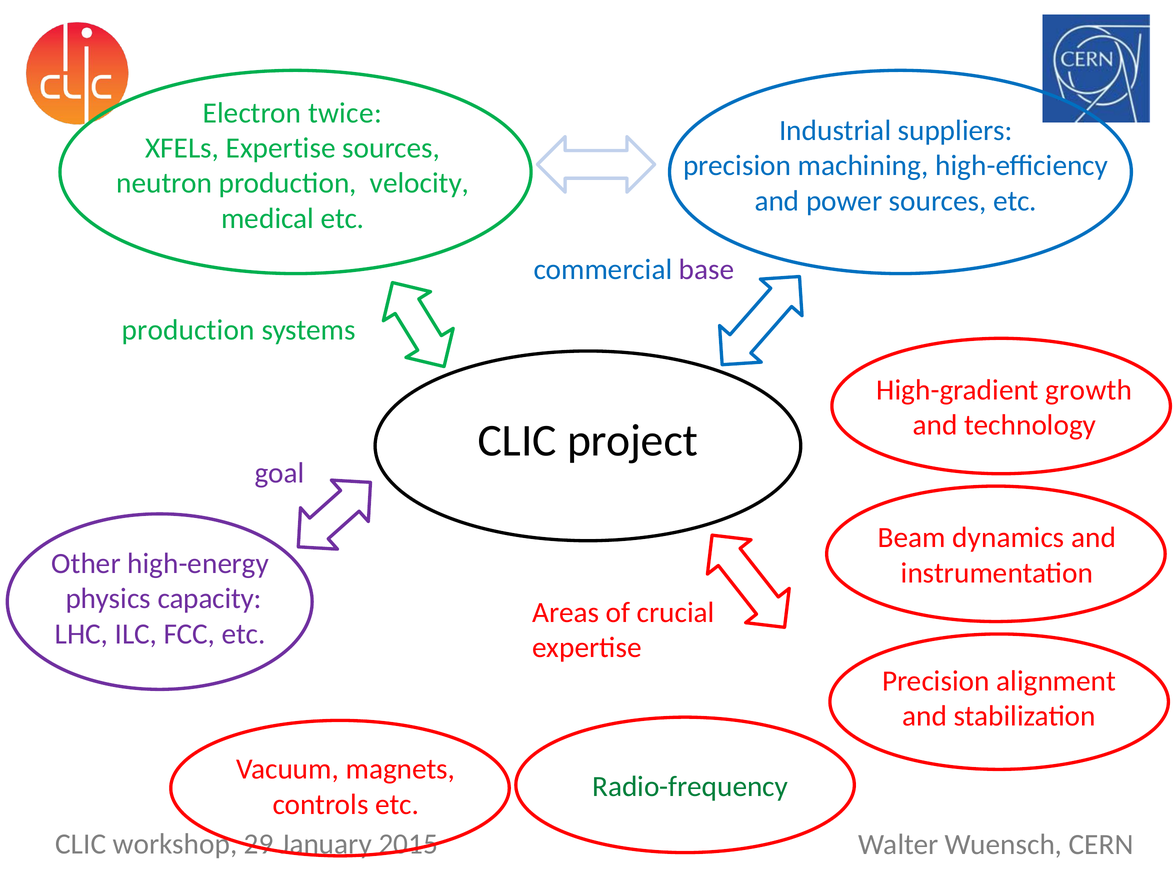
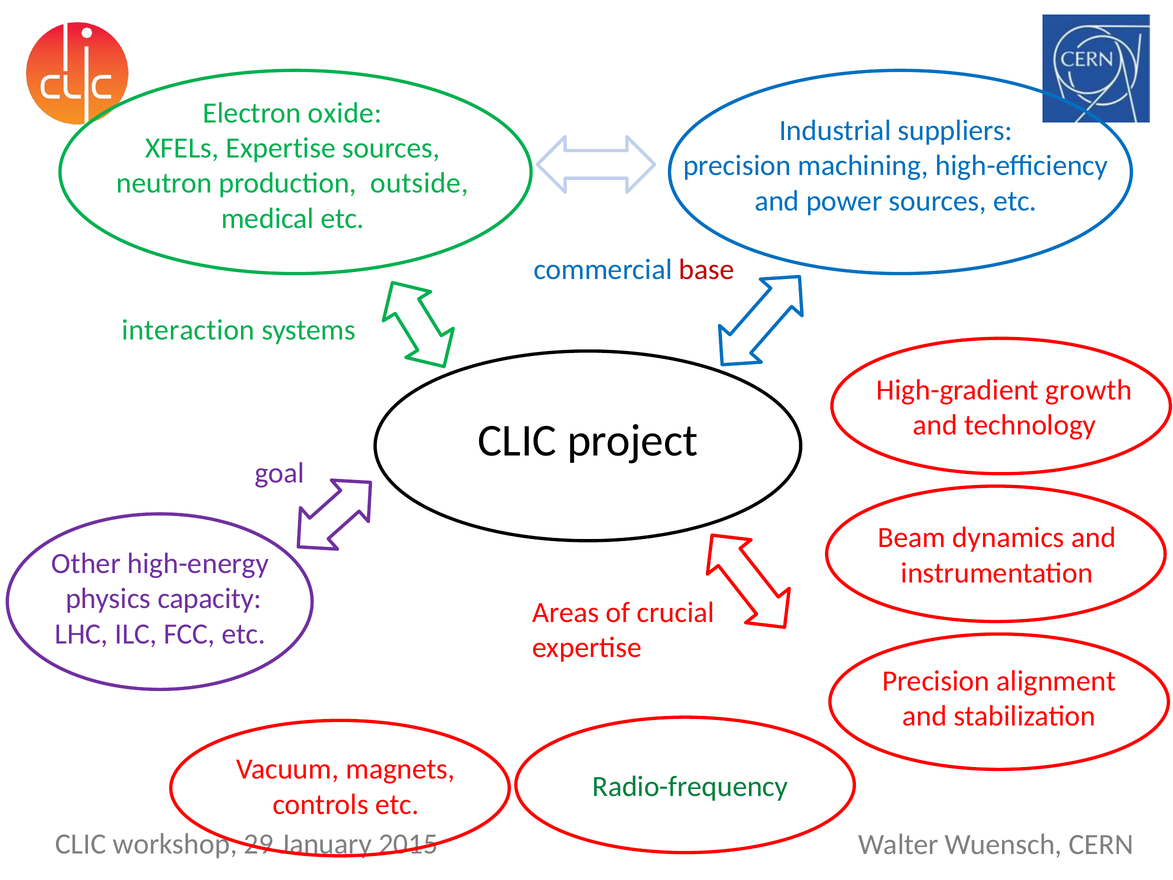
twice: twice -> oxide
velocity: velocity -> outside
base colour: purple -> red
production at (188, 330): production -> interaction
